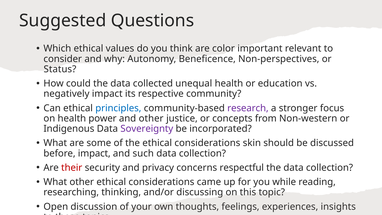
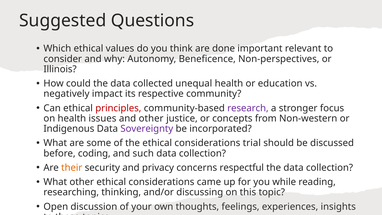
color: color -> done
Status: Status -> Illinois
principles colour: blue -> red
power: power -> issues
skin: skin -> trial
before impact: impact -> coding
their colour: red -> orange
